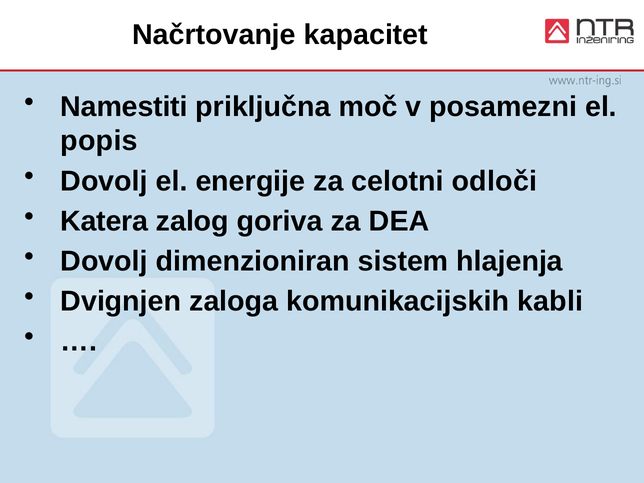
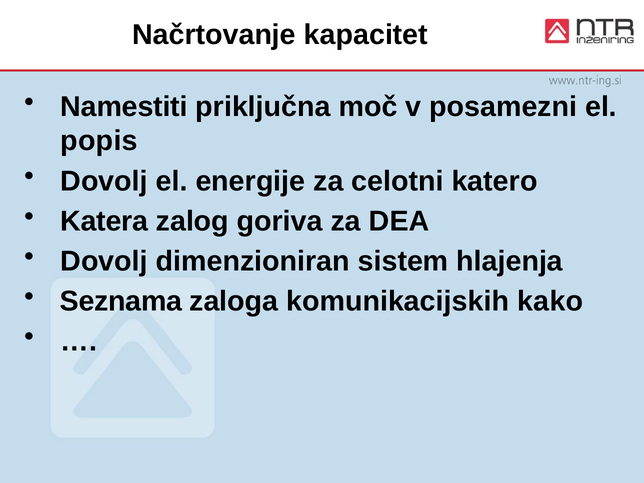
odloči: odloči -> katero
Dvignjen: Dvignjen -> Seznama
kabli: kabli -> kako
